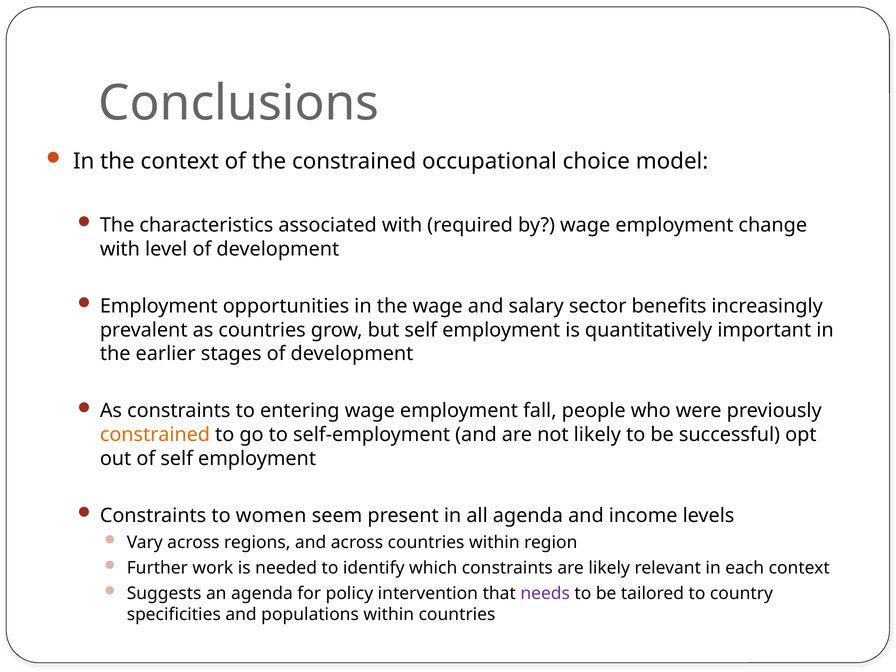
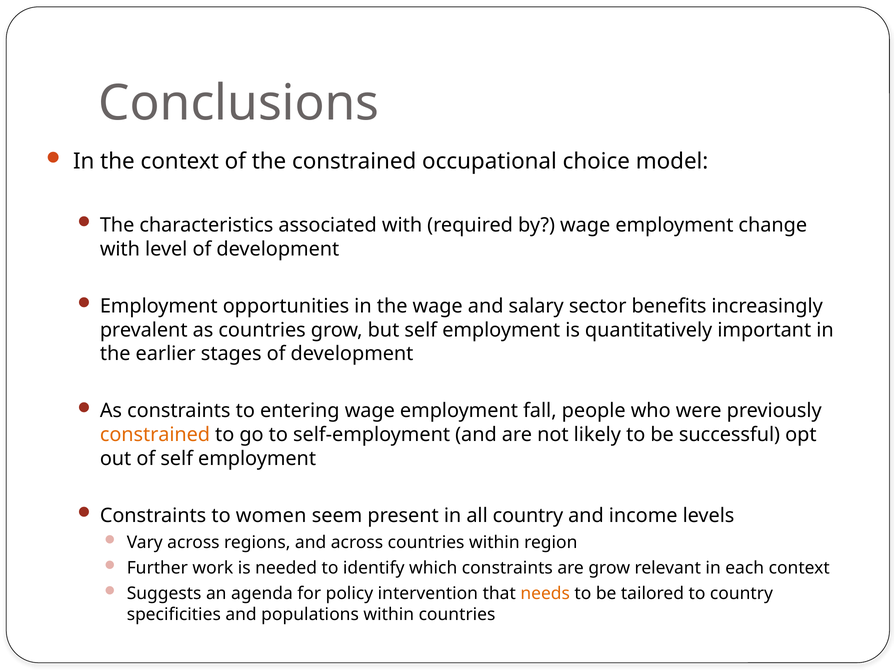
all agenda: agenda -> country
are likely: likely -> grow
needs colour: purple -> orange
